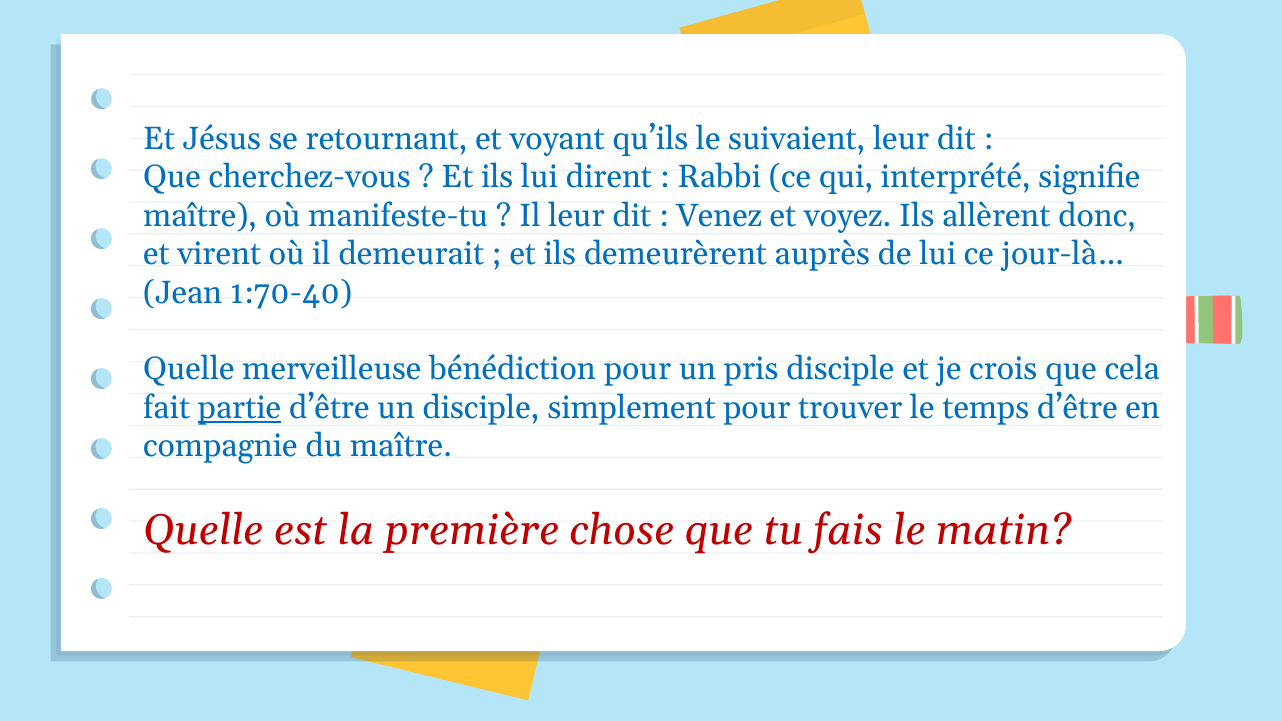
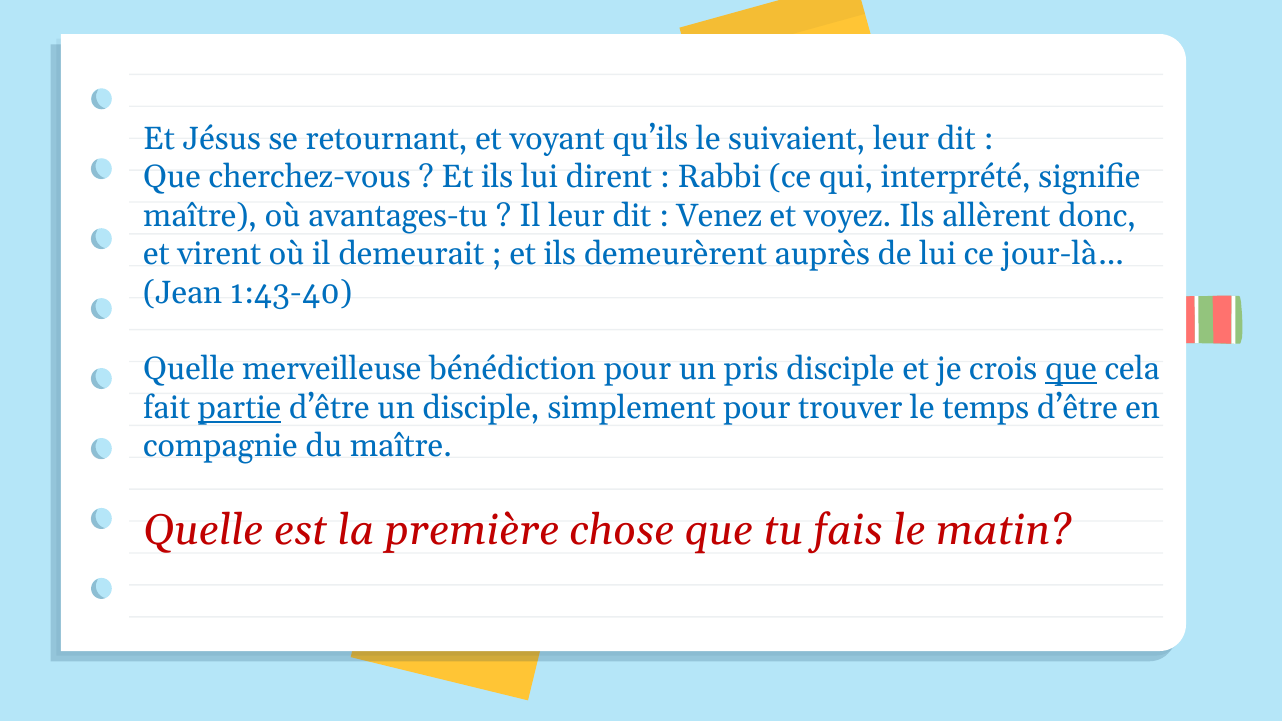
manifeste-tu: manifeste-tu -> avantages-tu
1:70-40: 1:70-40 -> 1:43-40
que at (1071, 369) underline: none -> present
